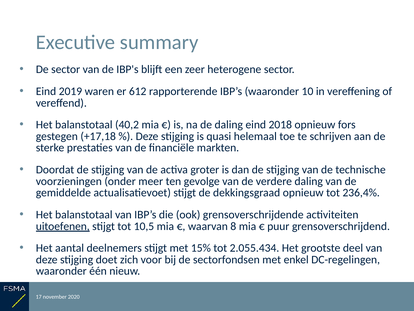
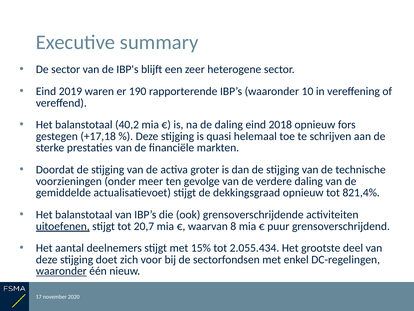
612: 612 -> 190
236,4%: 236,4% -> 821,4%
10,5: 10,5 -> 20,7
waaronder at (61, 271) underline: none -> present
